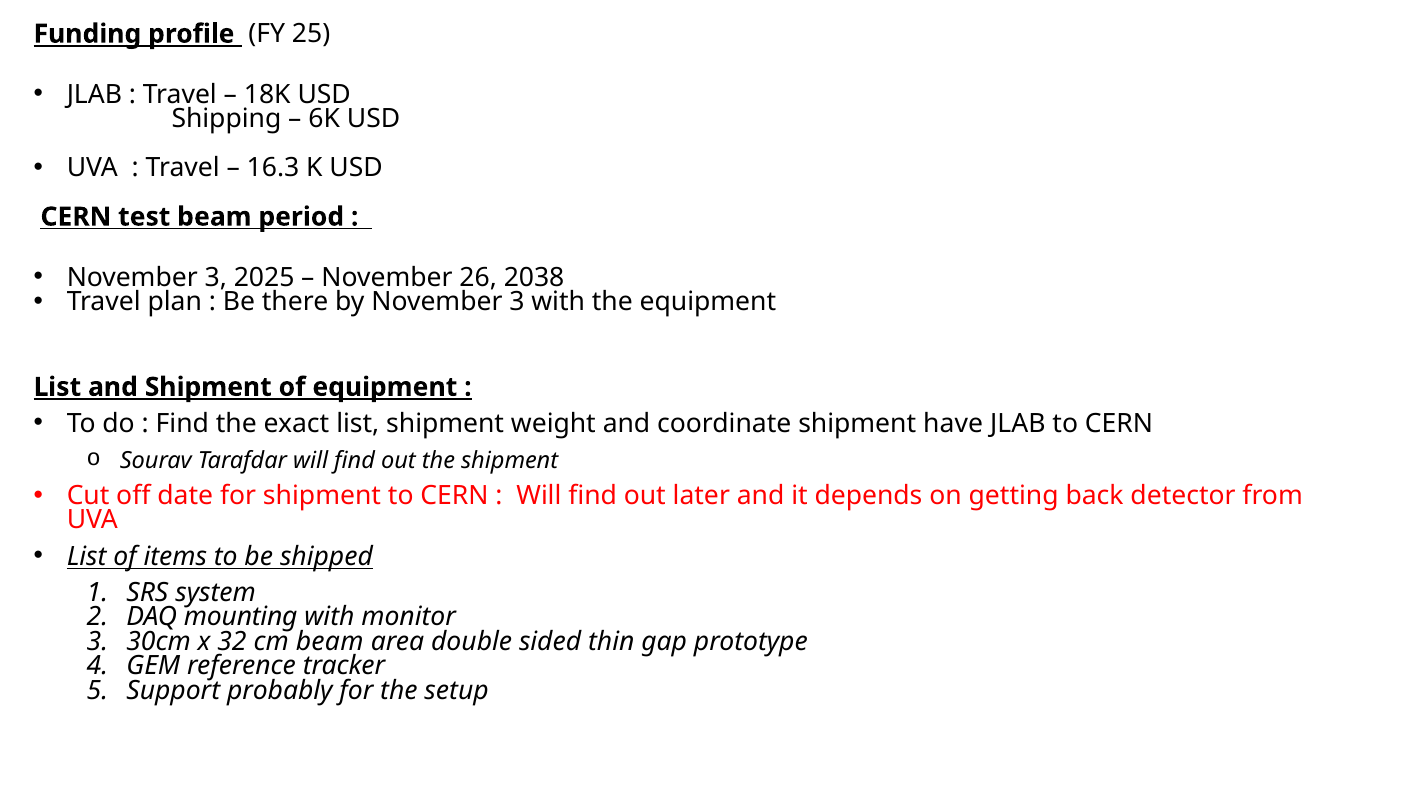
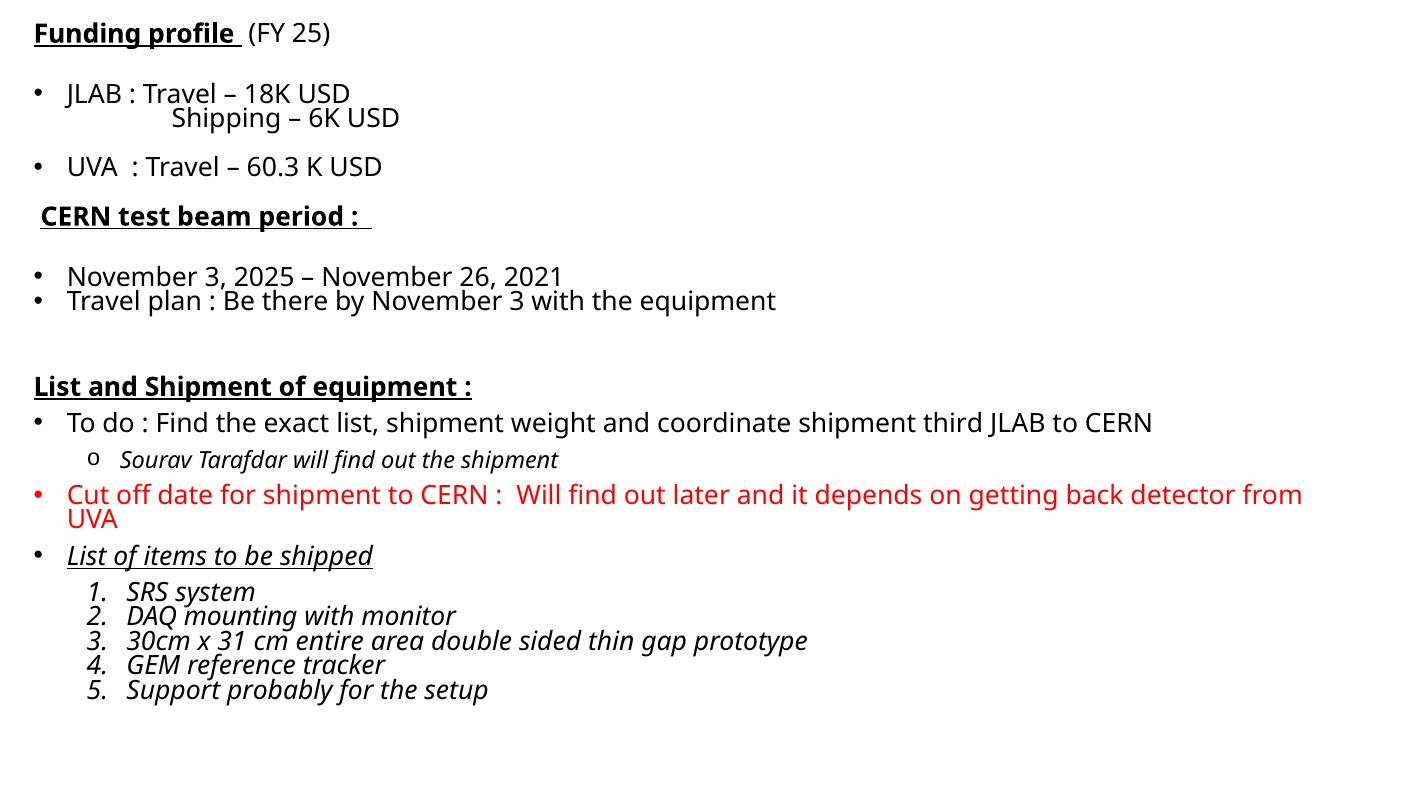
16.3: 16.3 -> 60.3
2038: 2038 -> 2021
have: have -> third
32: 32 -> 31
cm beam: beam -> entire
